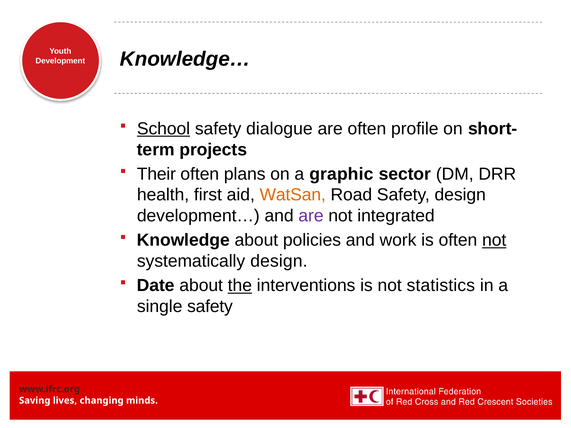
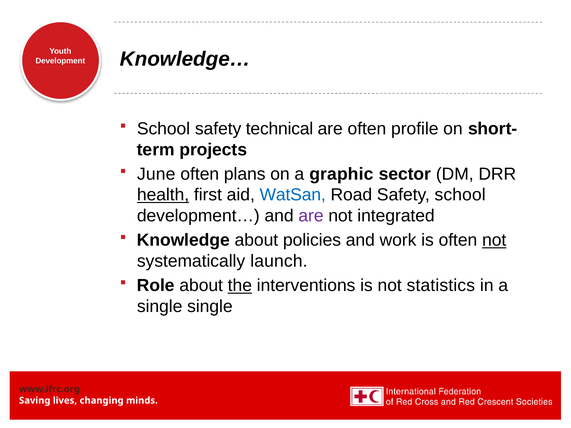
School at (164, 129) underline: present -> none
dialogue: dialogue -> technical
Their: Their -> June
health underline: none -> present
WatSan colour: orange -> blue
Safety design: design -> school
systematically design: design -> launch
Date: Date -> Role
single safety: safety -> single
